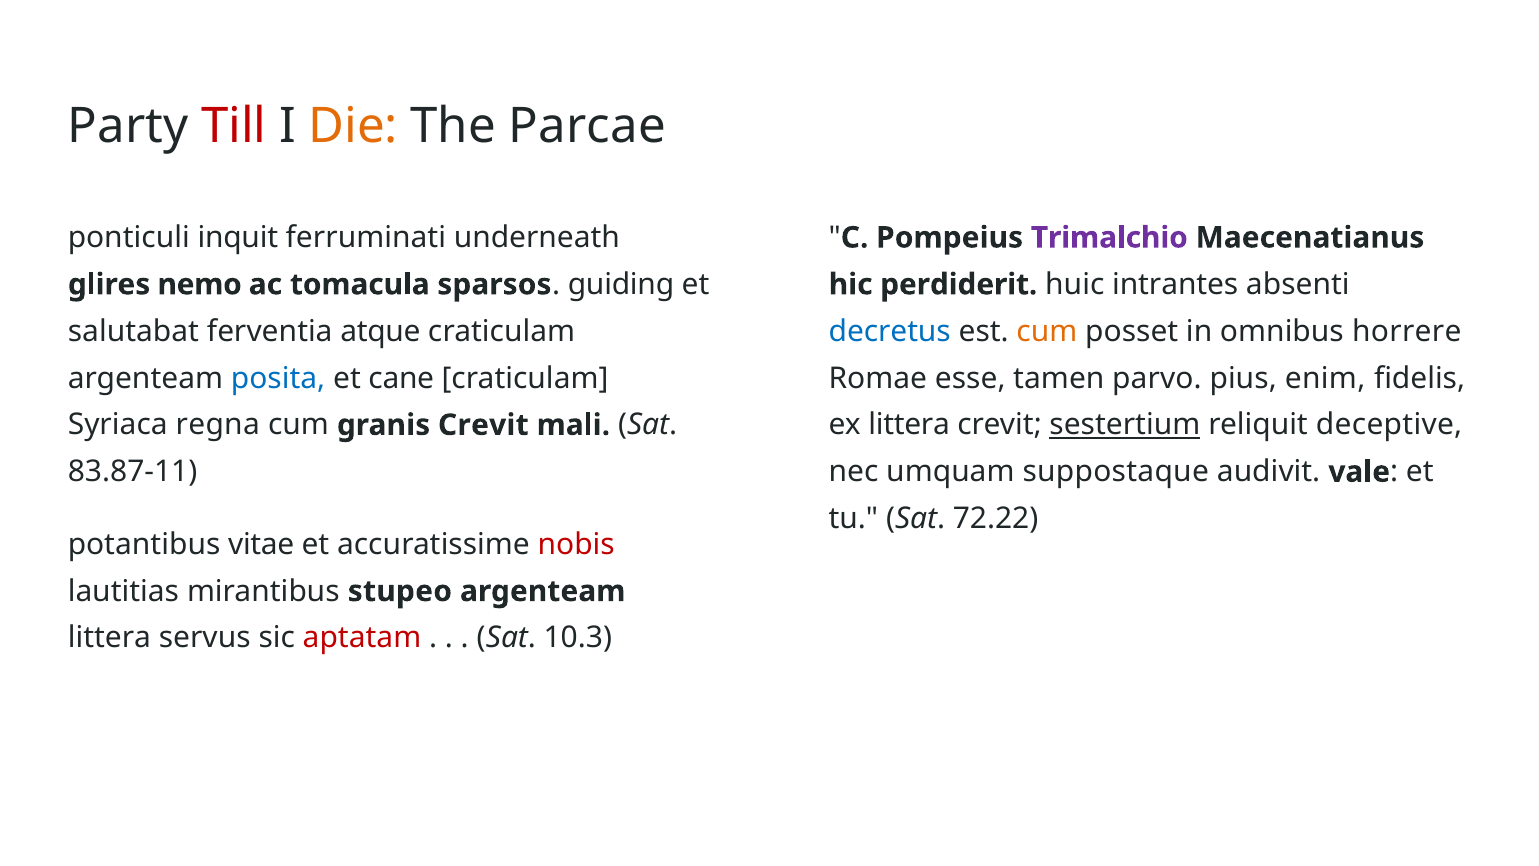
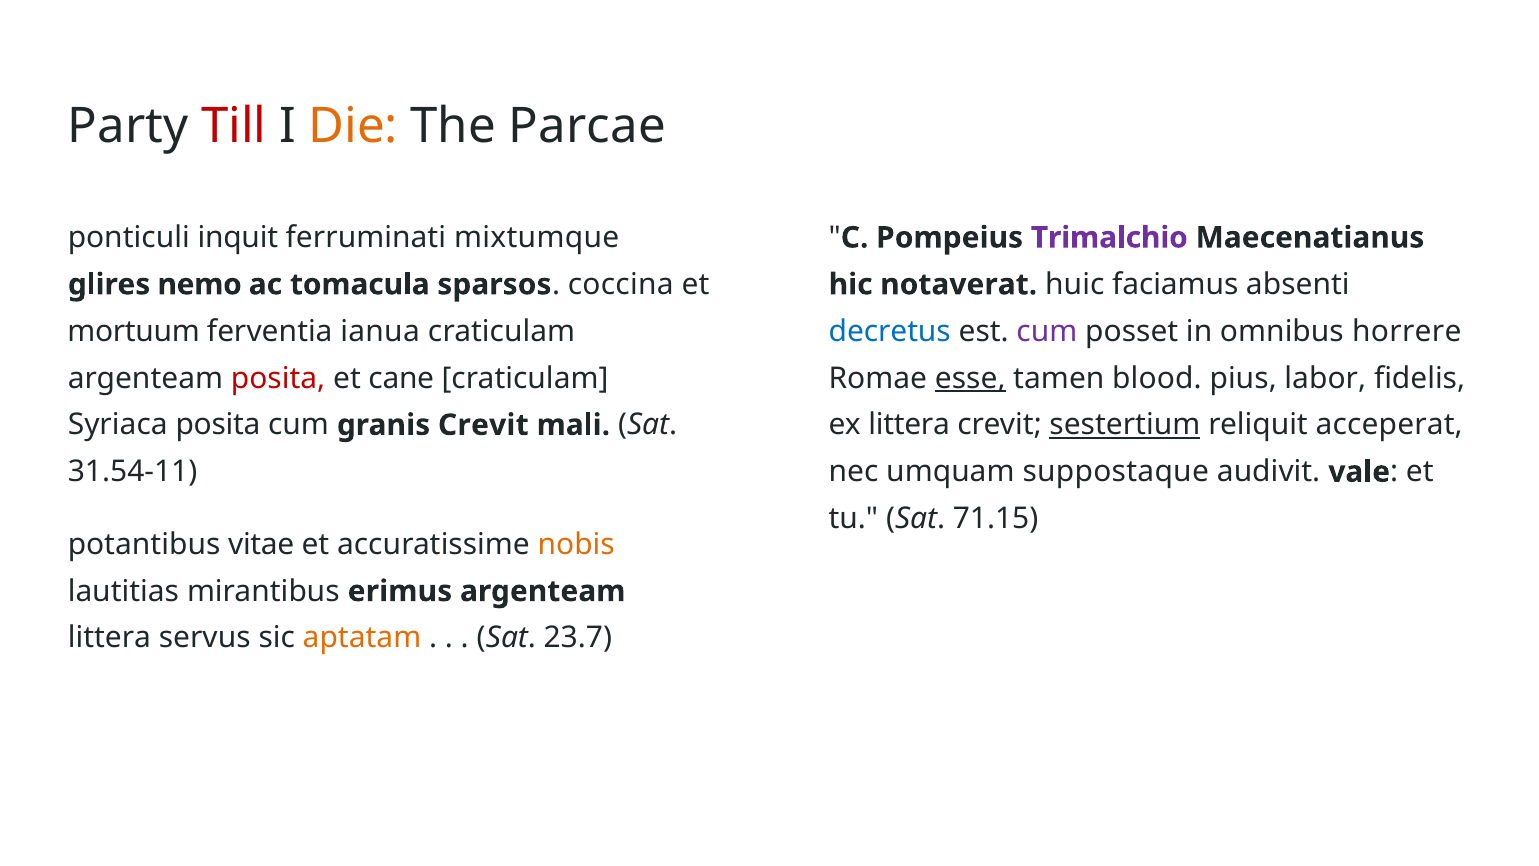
underneath: underneath -> mixtumque
guiding: guiding -> coccina
perdiderit: perdiderit -> notaverat
intrantes: intrantes -> faciamus
salutabat: salutabat -> mortuum
atque: atque -> ianua
cum at (1047, 331) colour: orange -> purple
posita at (278, 378) colour: blue -> red
esse underline: none -> present
parvo: parvo -> blood
enim: enim -> labor
Syriaca regna: regna -> posita
deceptive: deceptive -> acceperat
83.87-11: 83.87-11 -> 31.54-11
72.22: 72.22 -> 71.15
nobis colour: red -> orange
stupeo: stupeo -> erimus
aptatam colour: red -> orange
10.3: 10.3 -> 23.7
